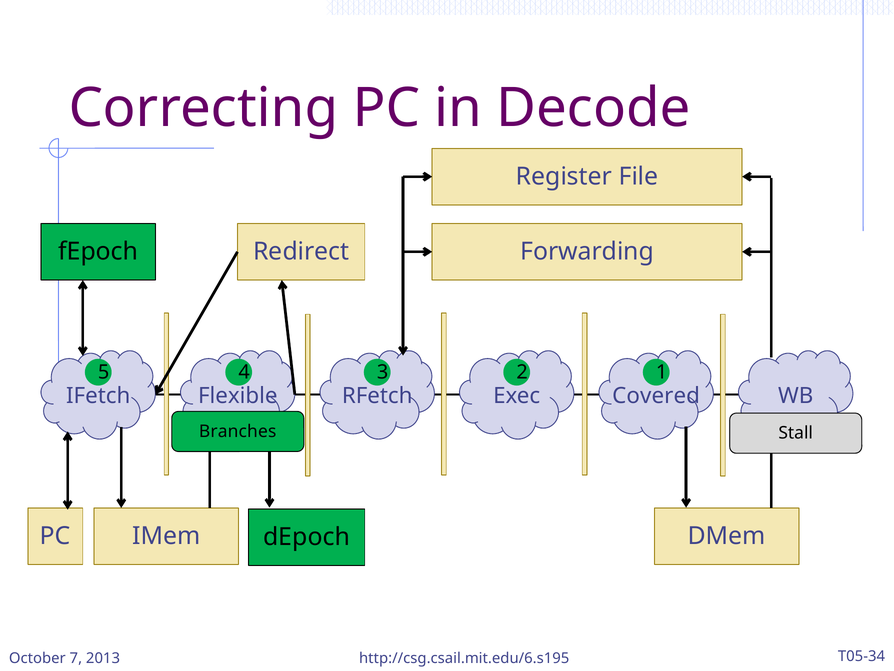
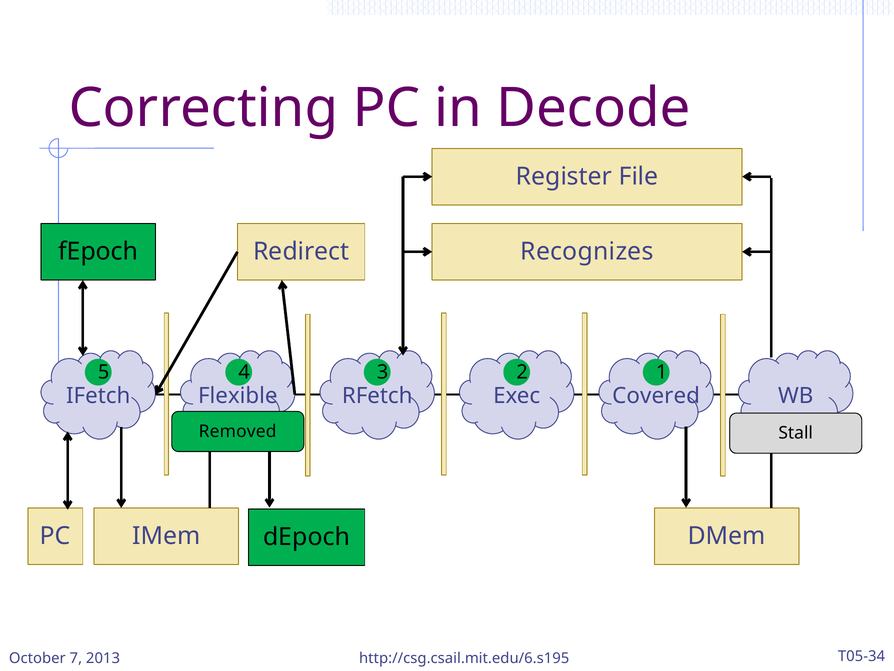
Forwarding: Forwarding -> Recognizes
Branches: Branches -> Removed
